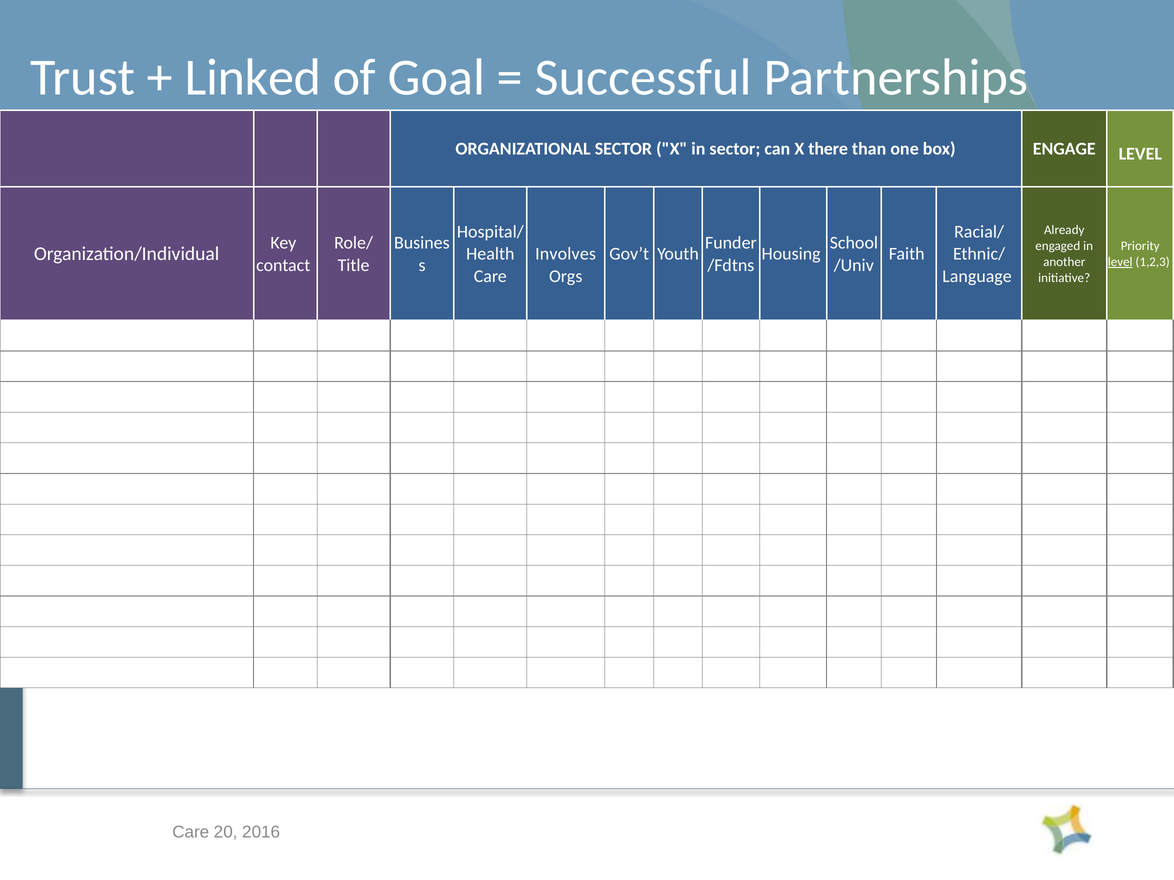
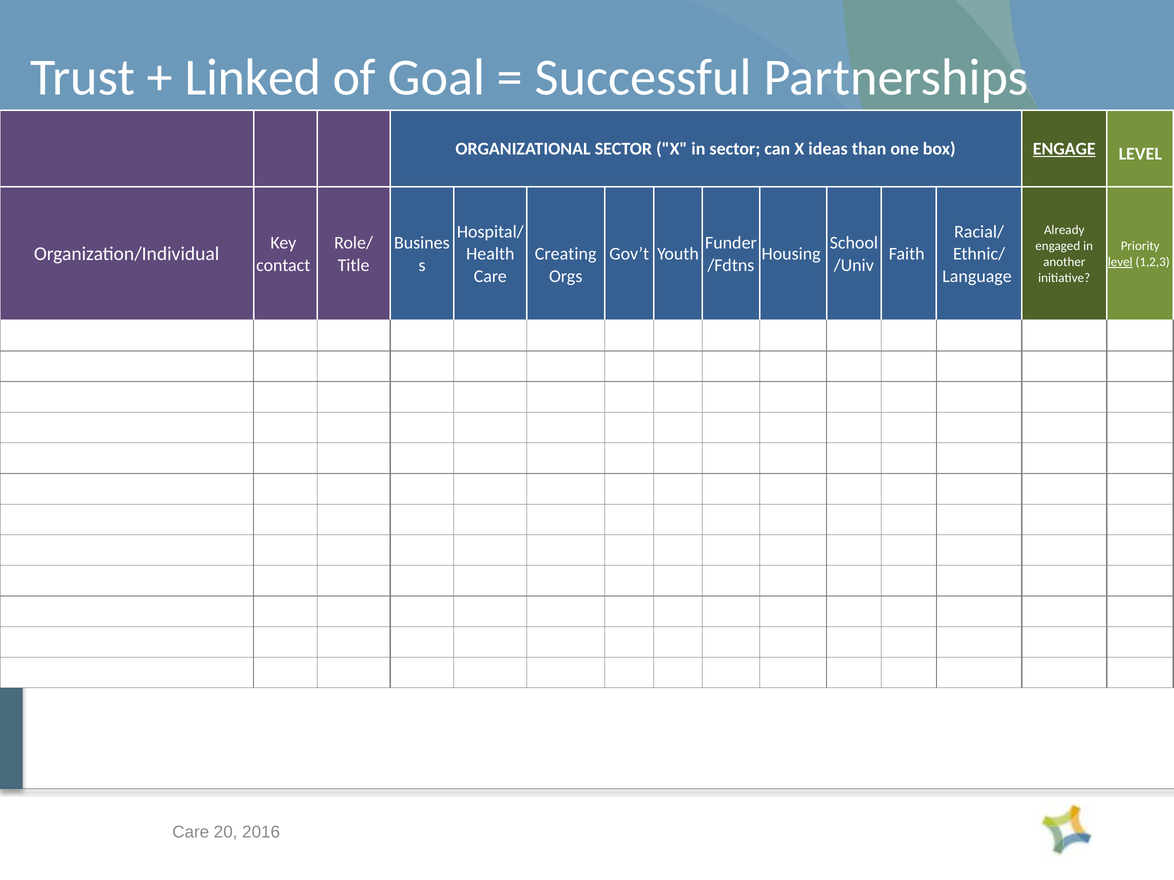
there: there -> ideas
ENGAGE underline: none -> present
Involves: Involves -> Creating
